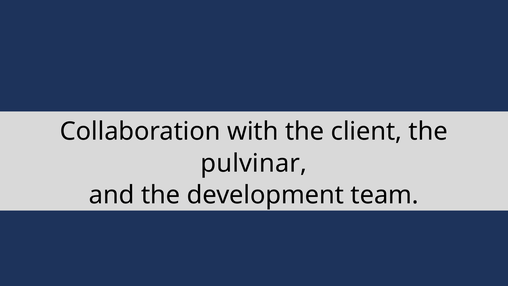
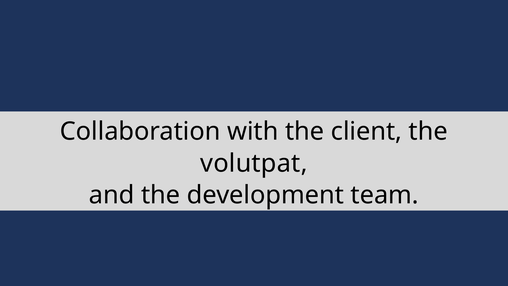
pulvinar: pulvinar -> volutpat
